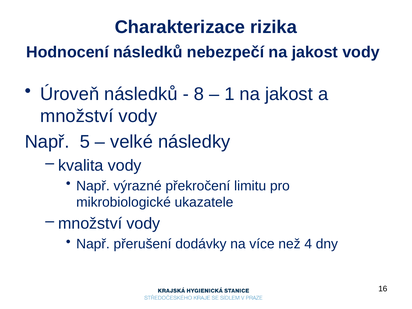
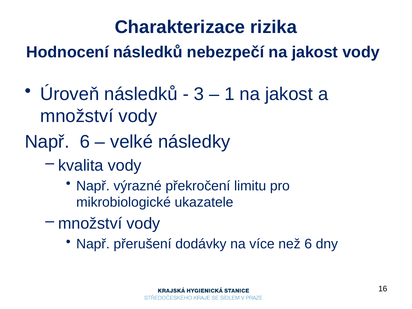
8: 8 -> 3
Např 5: 5 -> 6
než 4: 4 -> 6
